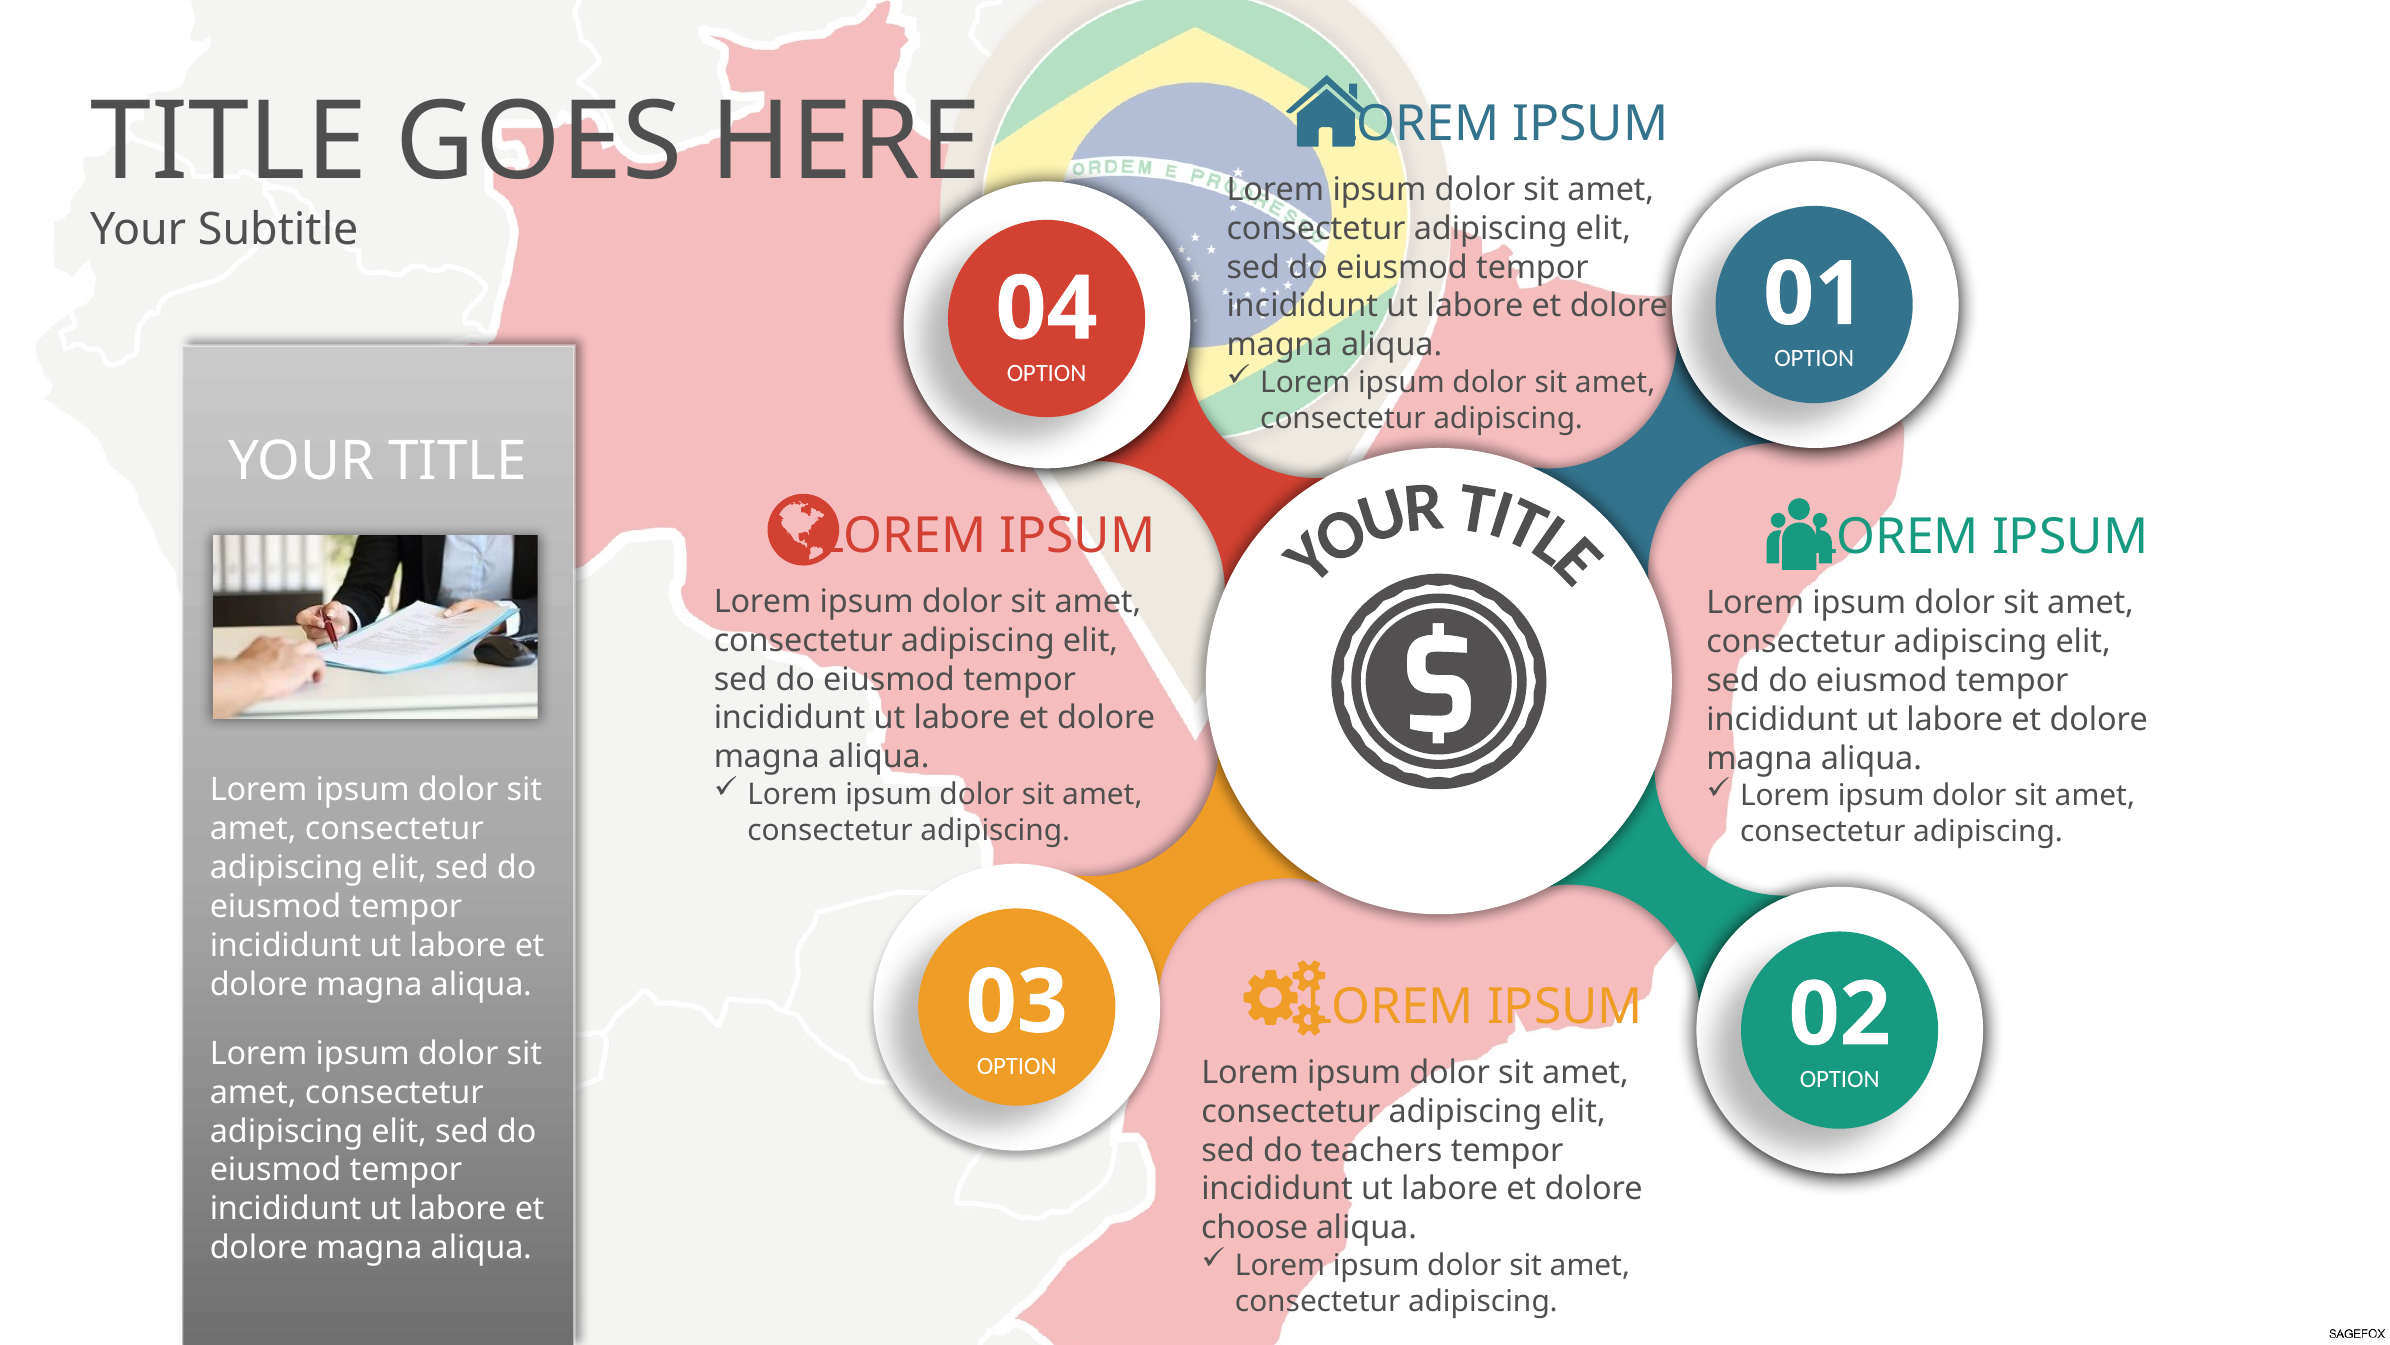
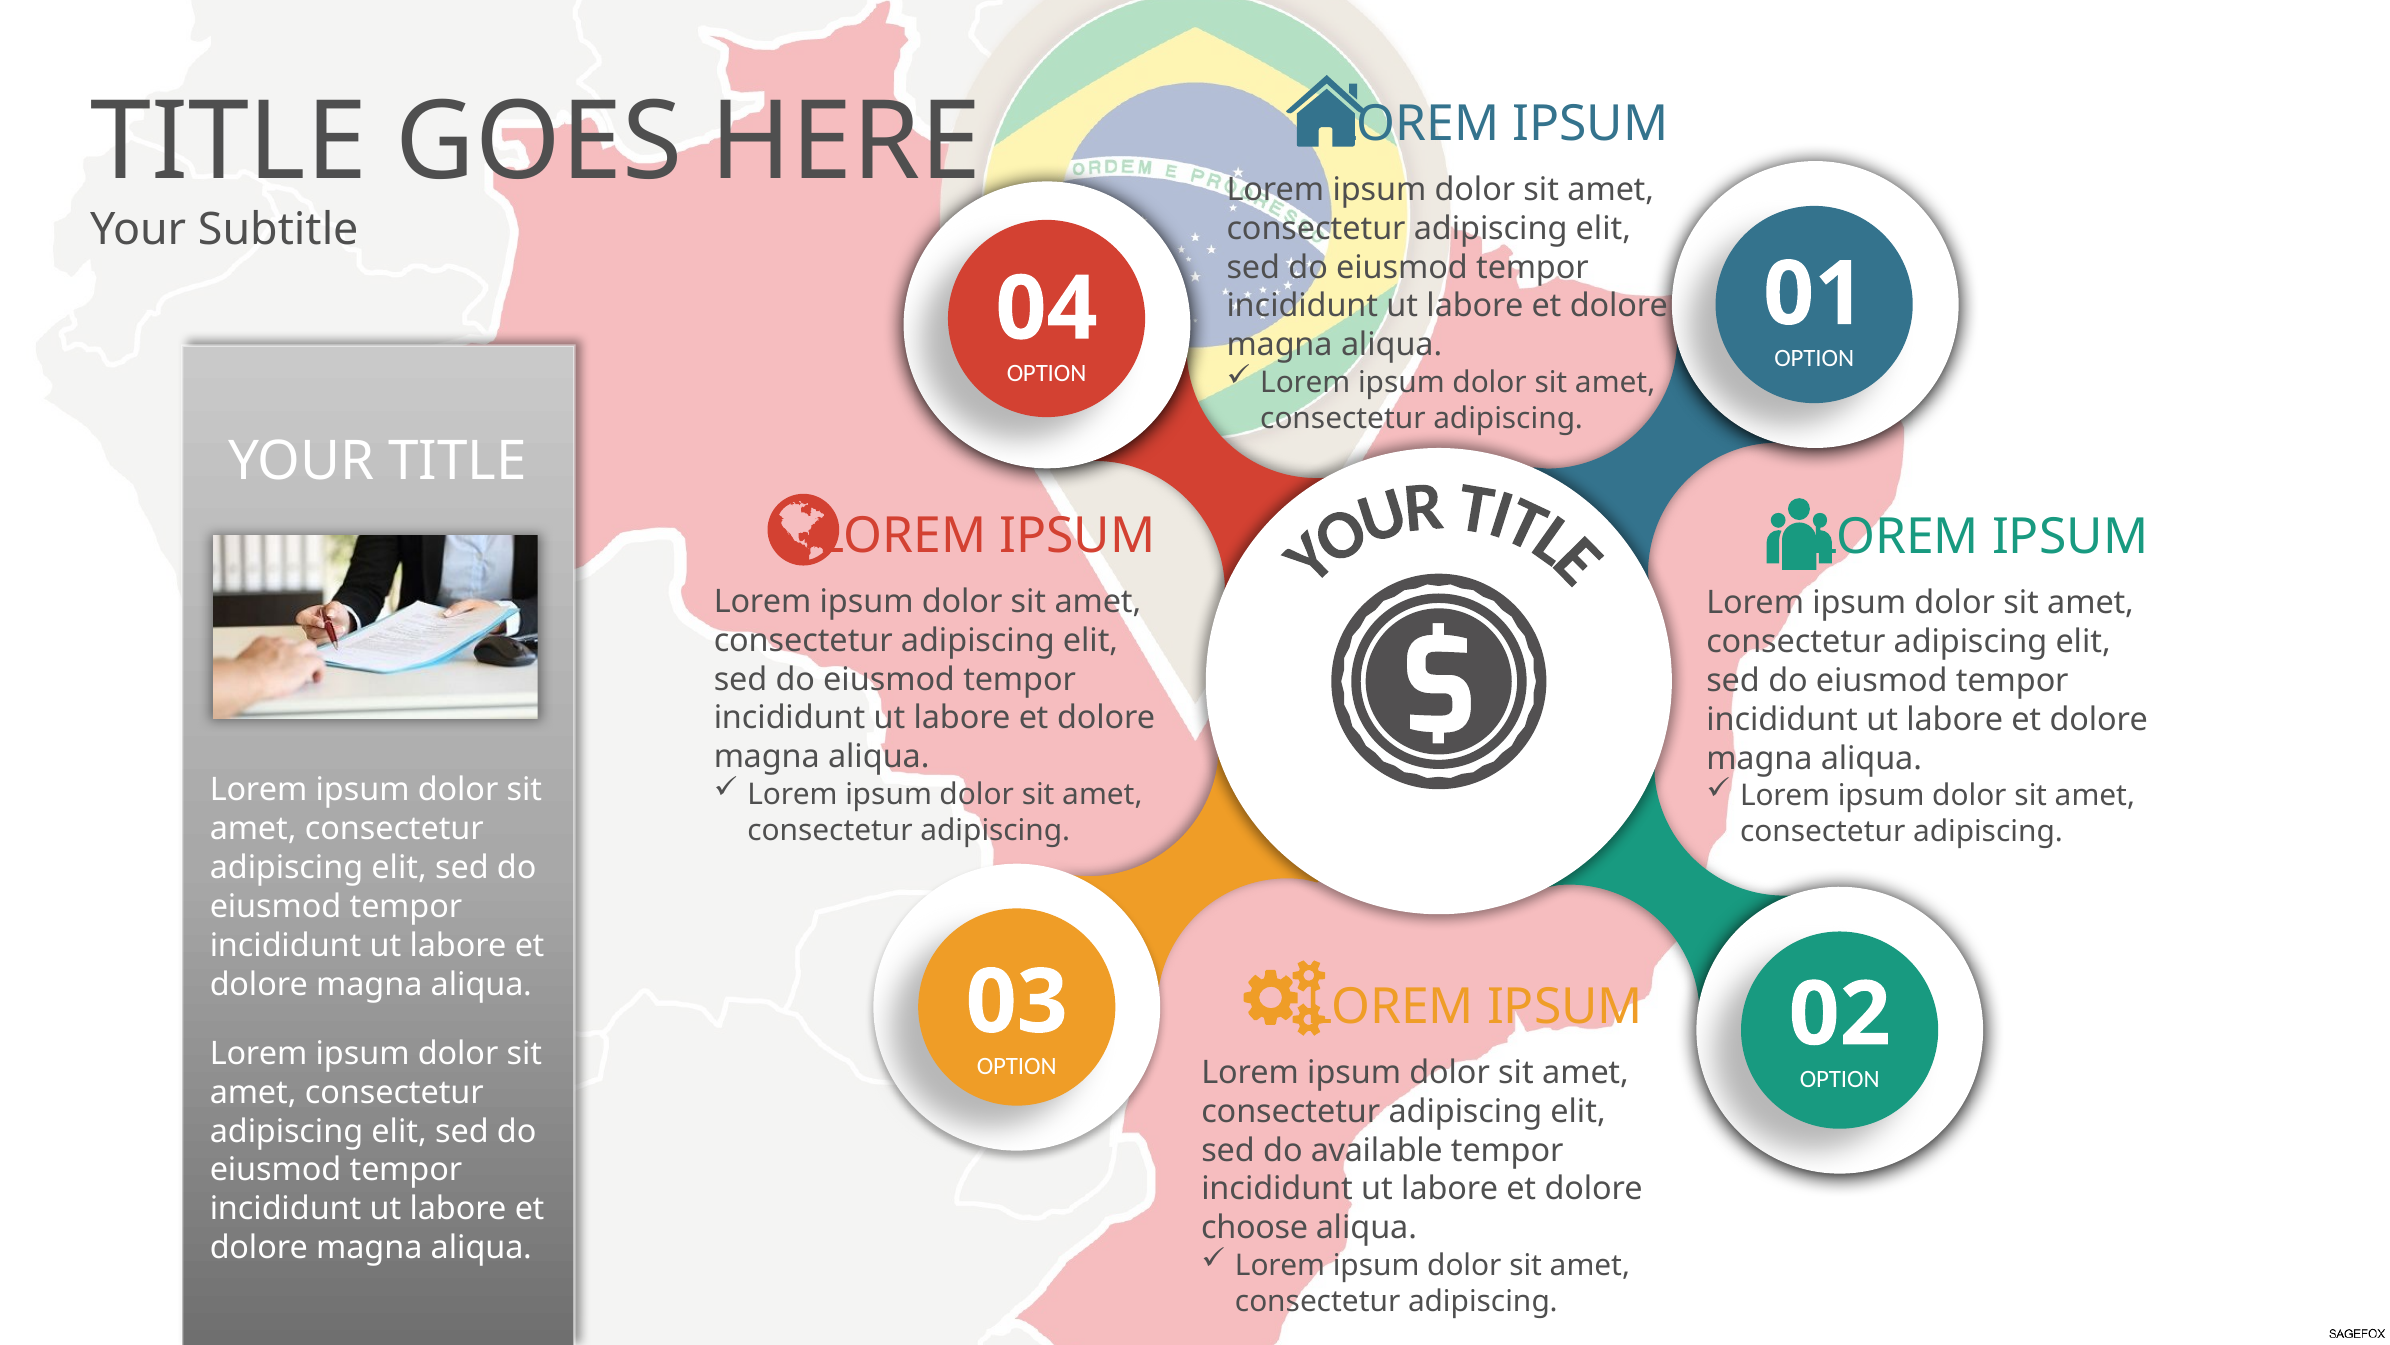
teachers: teachers -> available
